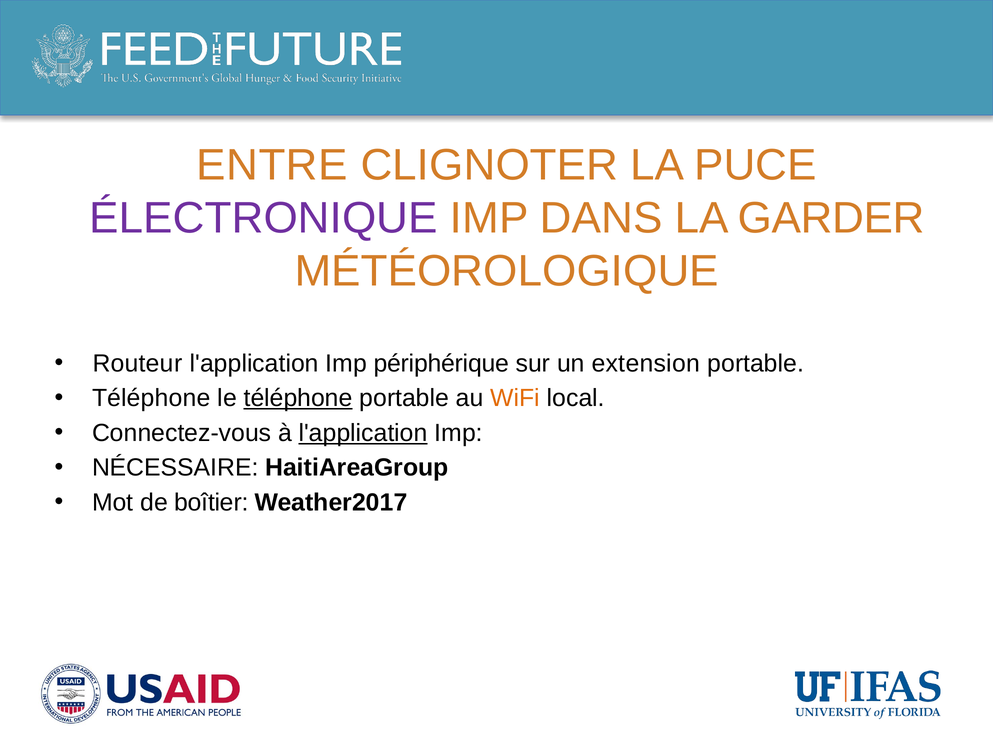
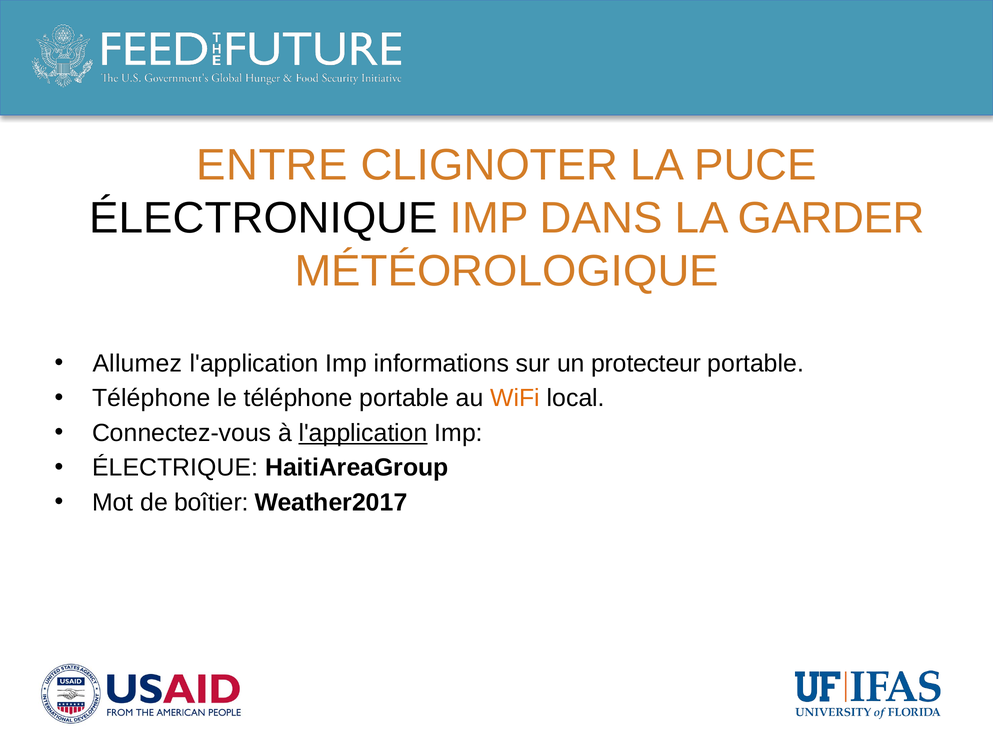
ÉLECTRONIQUE colour: purple -> black
Routeur: Routeur -> Allumez
périphérique: périphérique -> informations
extension: extension -> protecteur
téléphone at (298, 398) underline: present -> none
NÉCESSAIRE: NÉCESSAIRE -> ÉLECTRIQUE
